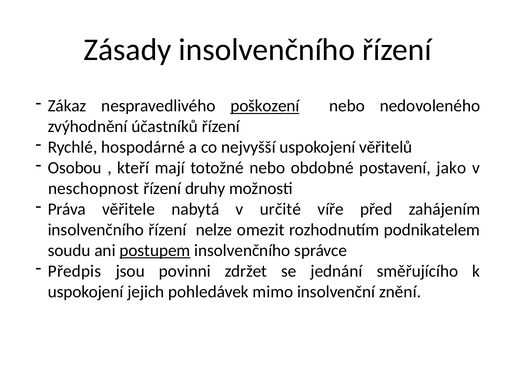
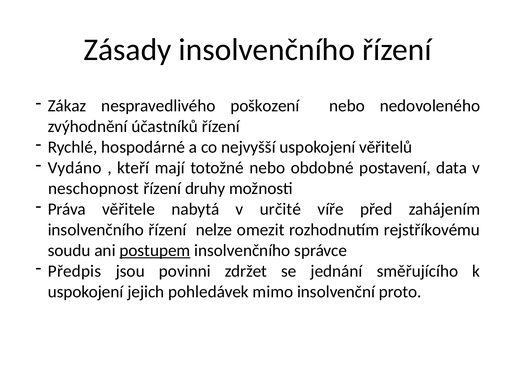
poškození underline: present -> none
Osobou: Osobou -> Vydáno
jako: jako -> data
podnikatelem: podnikatelem -> rejstříkovému
znění: znění -> proto
